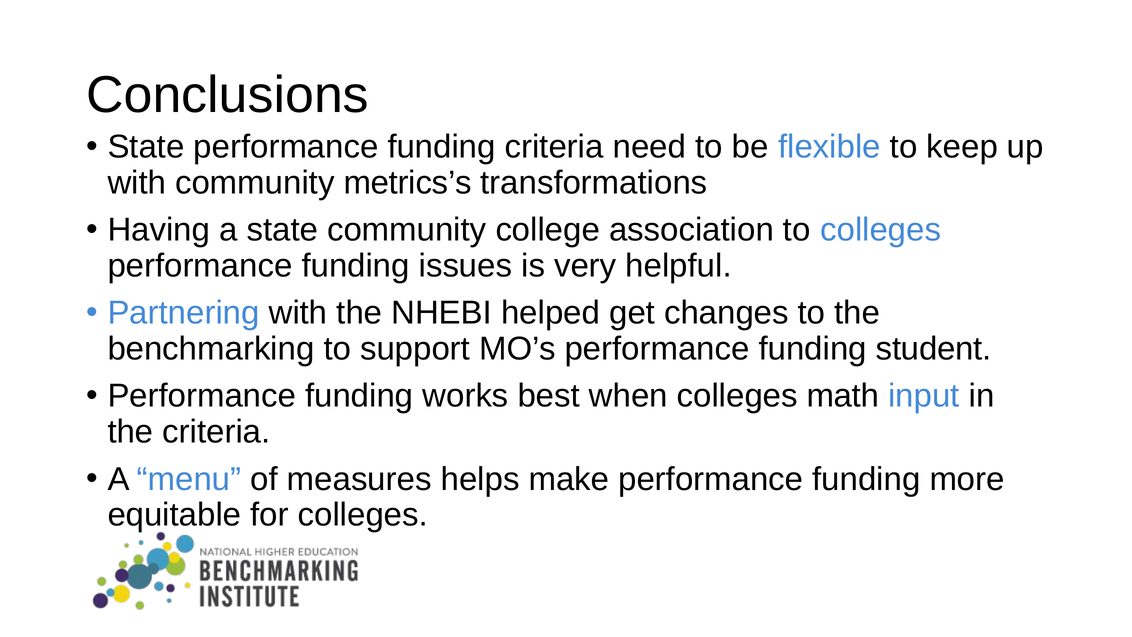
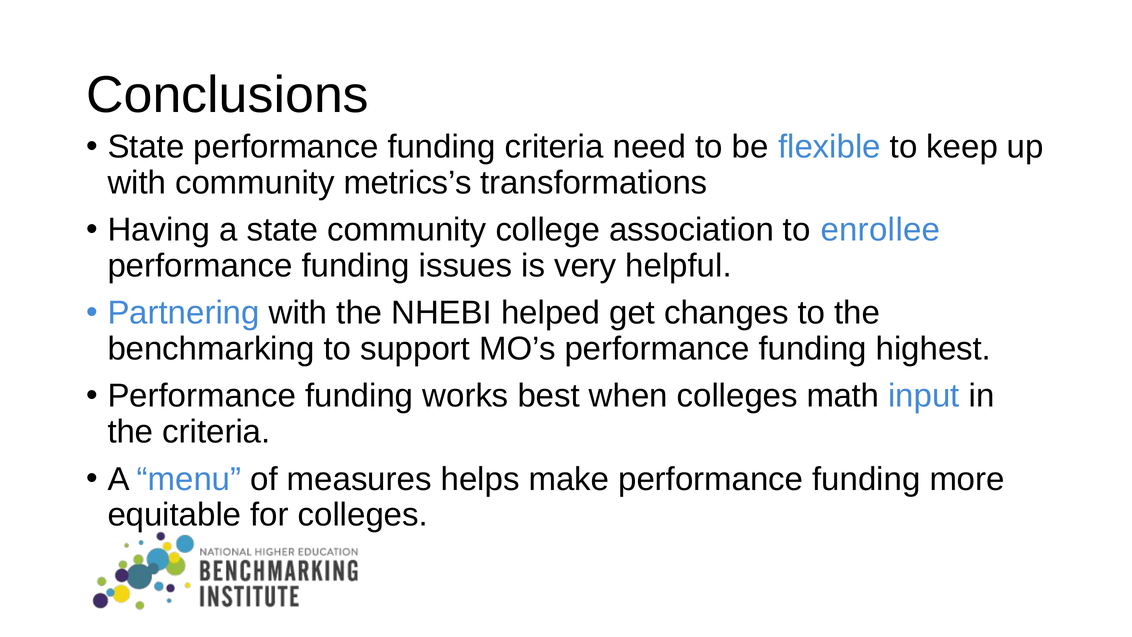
to colleges: colleges -> enrollee
student: student -> highest
